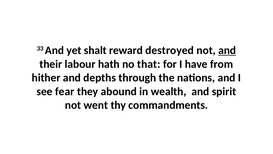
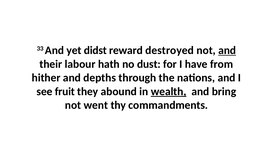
shalt: shalt -> didst
that: that -> dust
fear: fear -> fruit
wealth underline: none -> present
spirit: spirit -> bring
